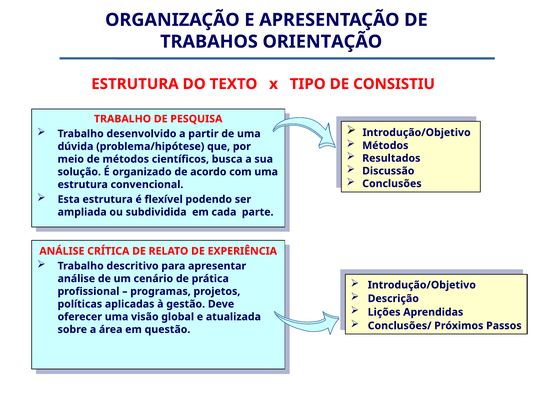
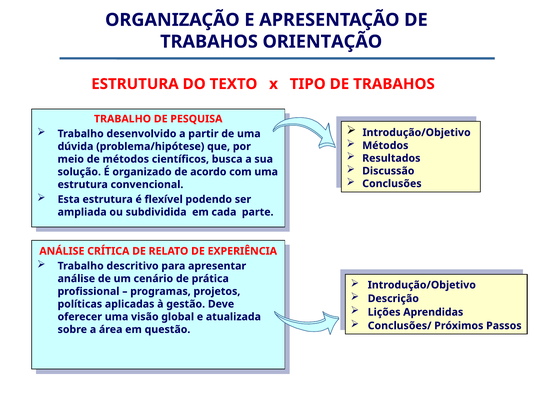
TIPO DE CONSISTIU: CONSISTIU -> TRABAHOS
